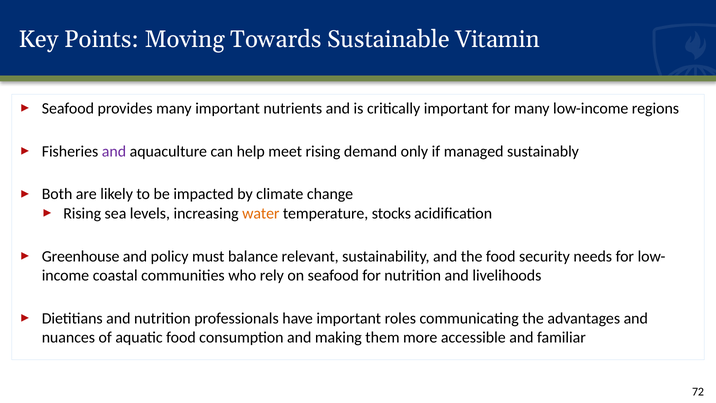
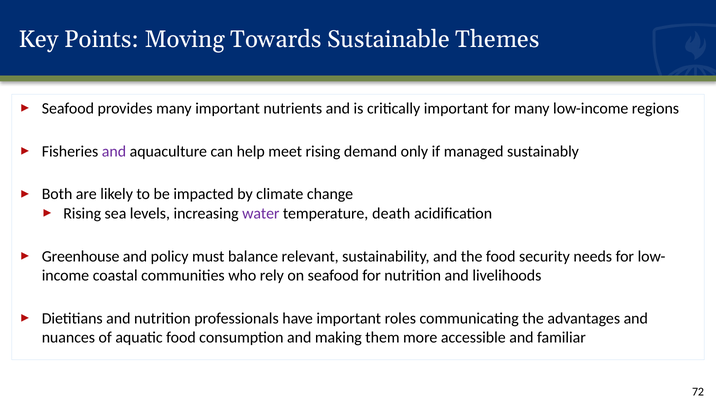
Vitamin: Vitamin -> Themes
water colour: orange -> purple
stocks: stocks -> death
